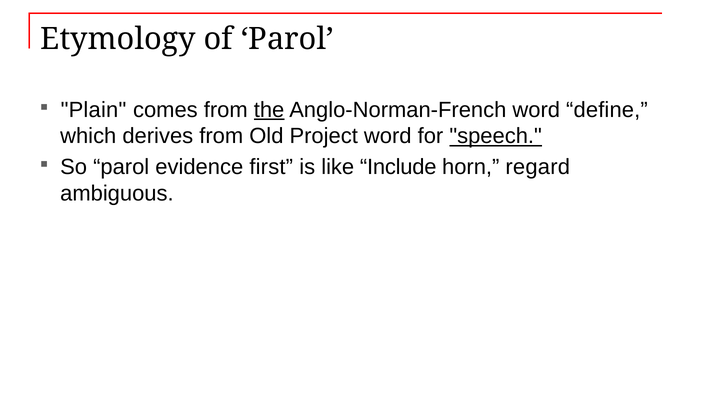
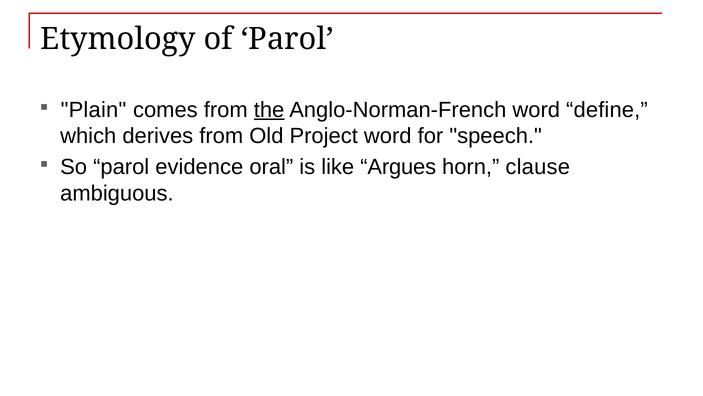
speech underline: present -> none
first: first -> oral
Include: Include -> Argues
regard: regard -> clause
